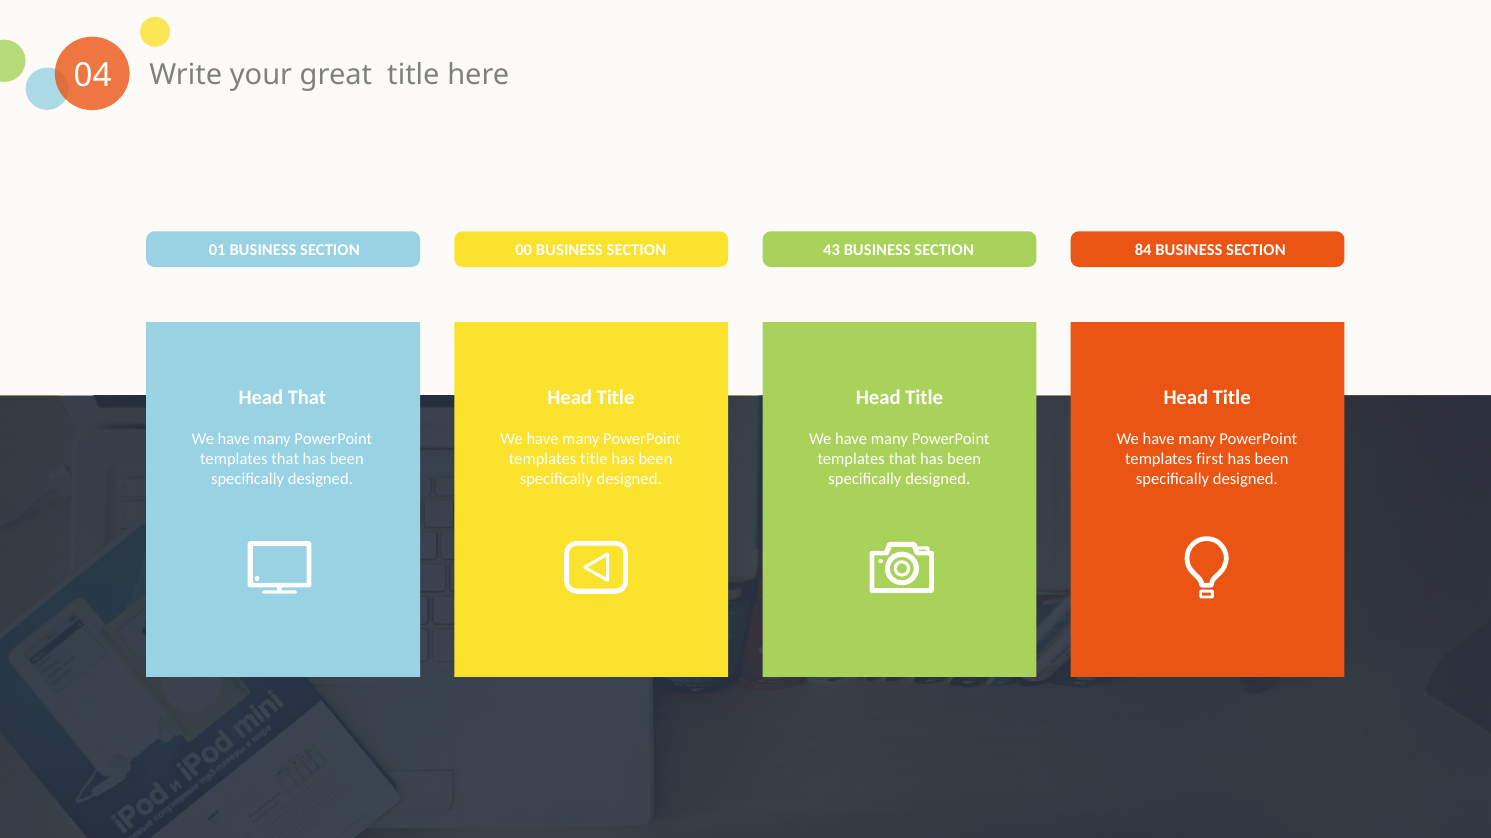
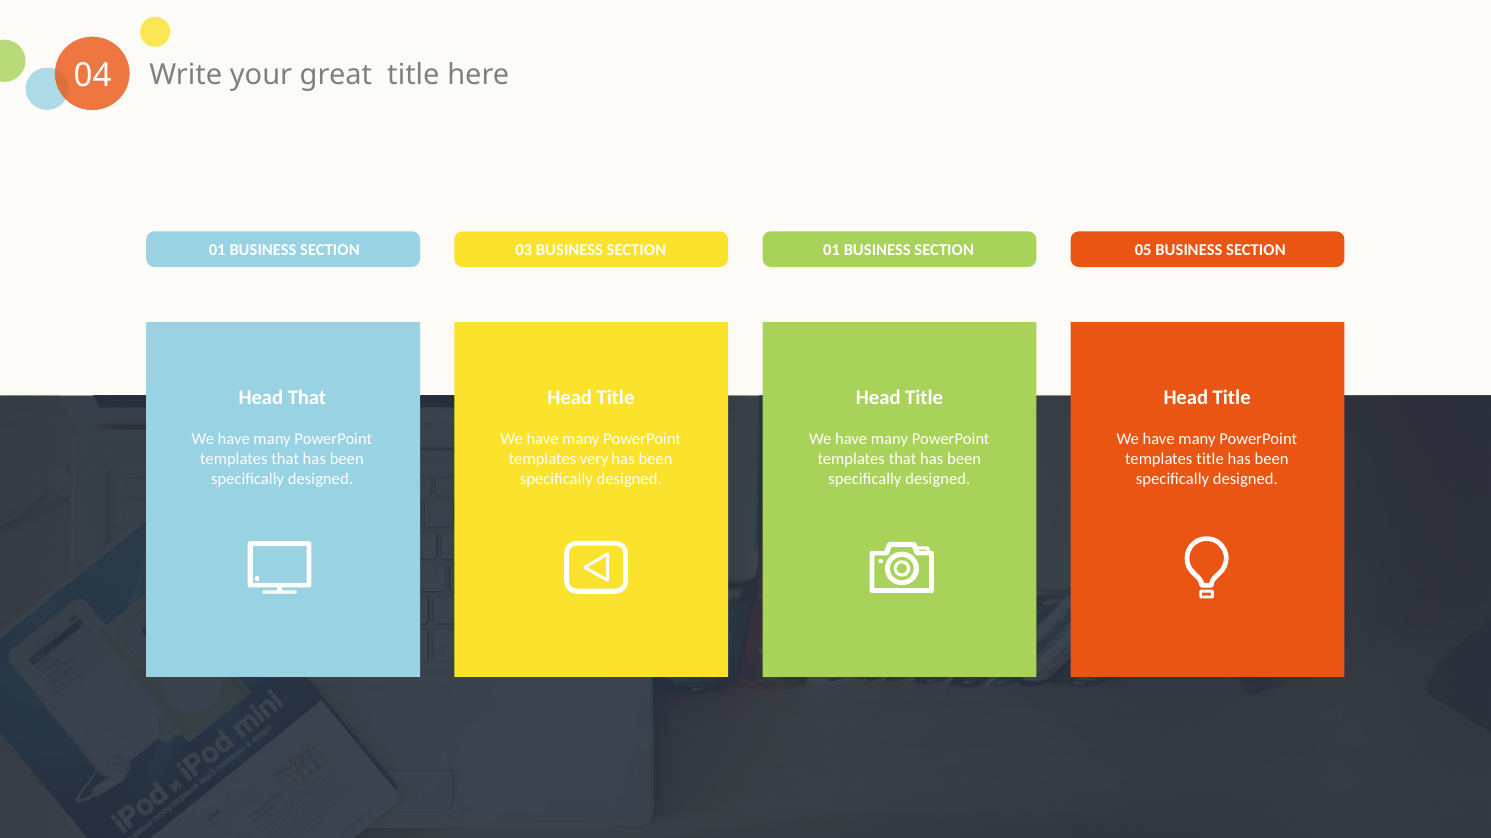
00: 00 -> 03
SECTION 43: 43 -> 01
84: 84 -> 05
templates title: title -> very
templates first: first -> title
